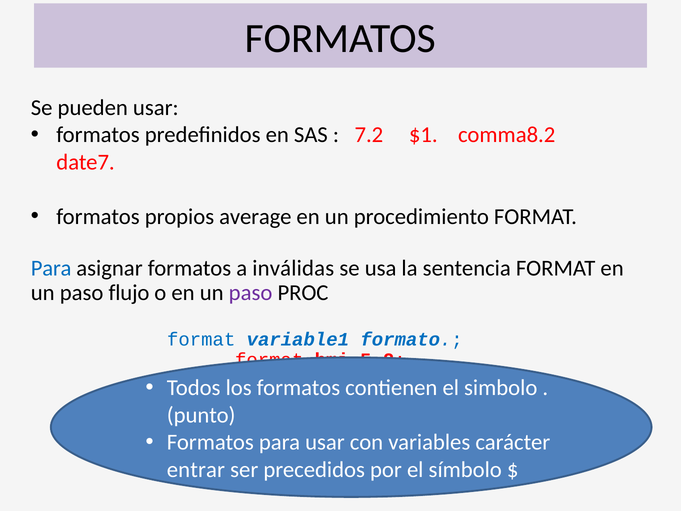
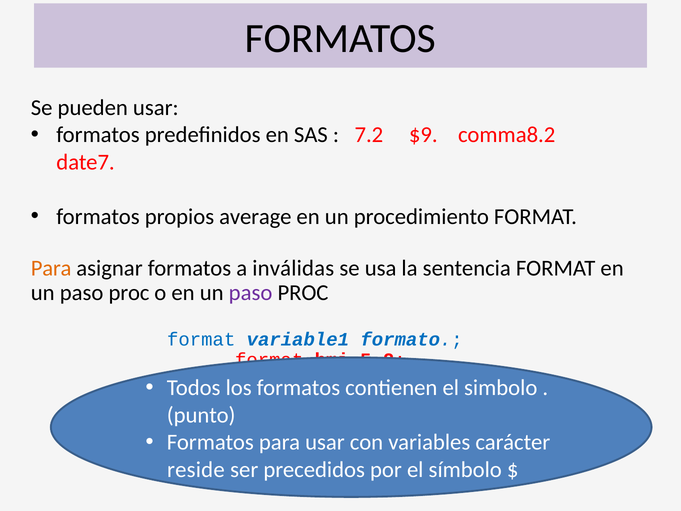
$1: $1 -> $9
Para at (51, 268) colour: blue -> orange
flujo at (129, 293): flujo -> proc
entrar: entrar -> reside
